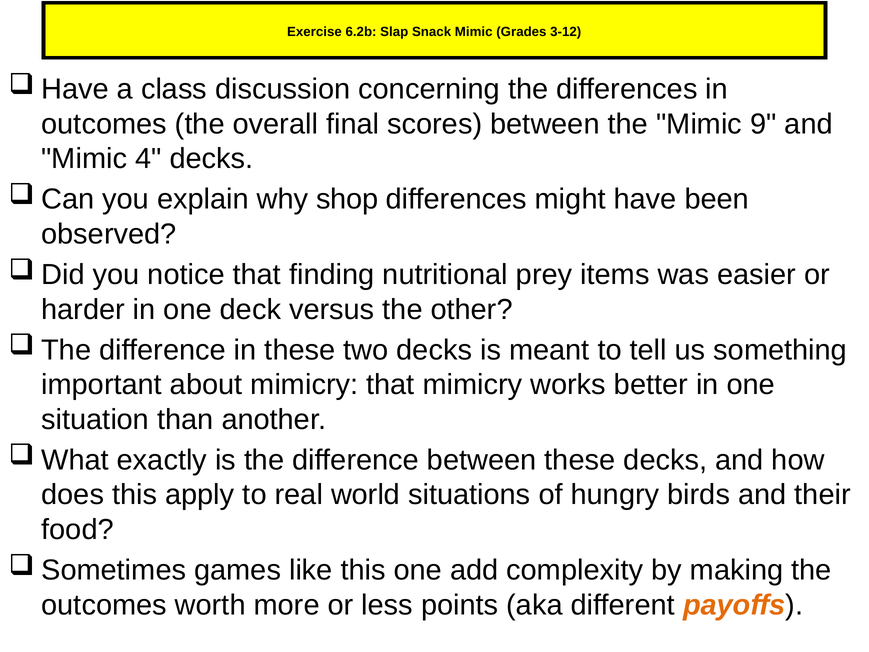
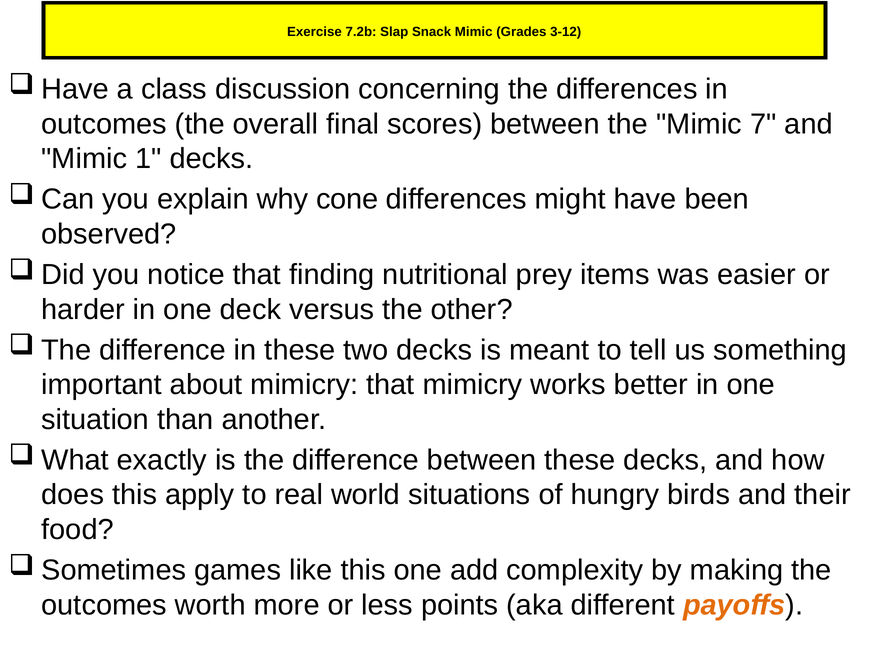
6.2b: 6.2b -> 7.2b
9: 9 -> 7
4: 4 -> 1
shop: shop -> cone
